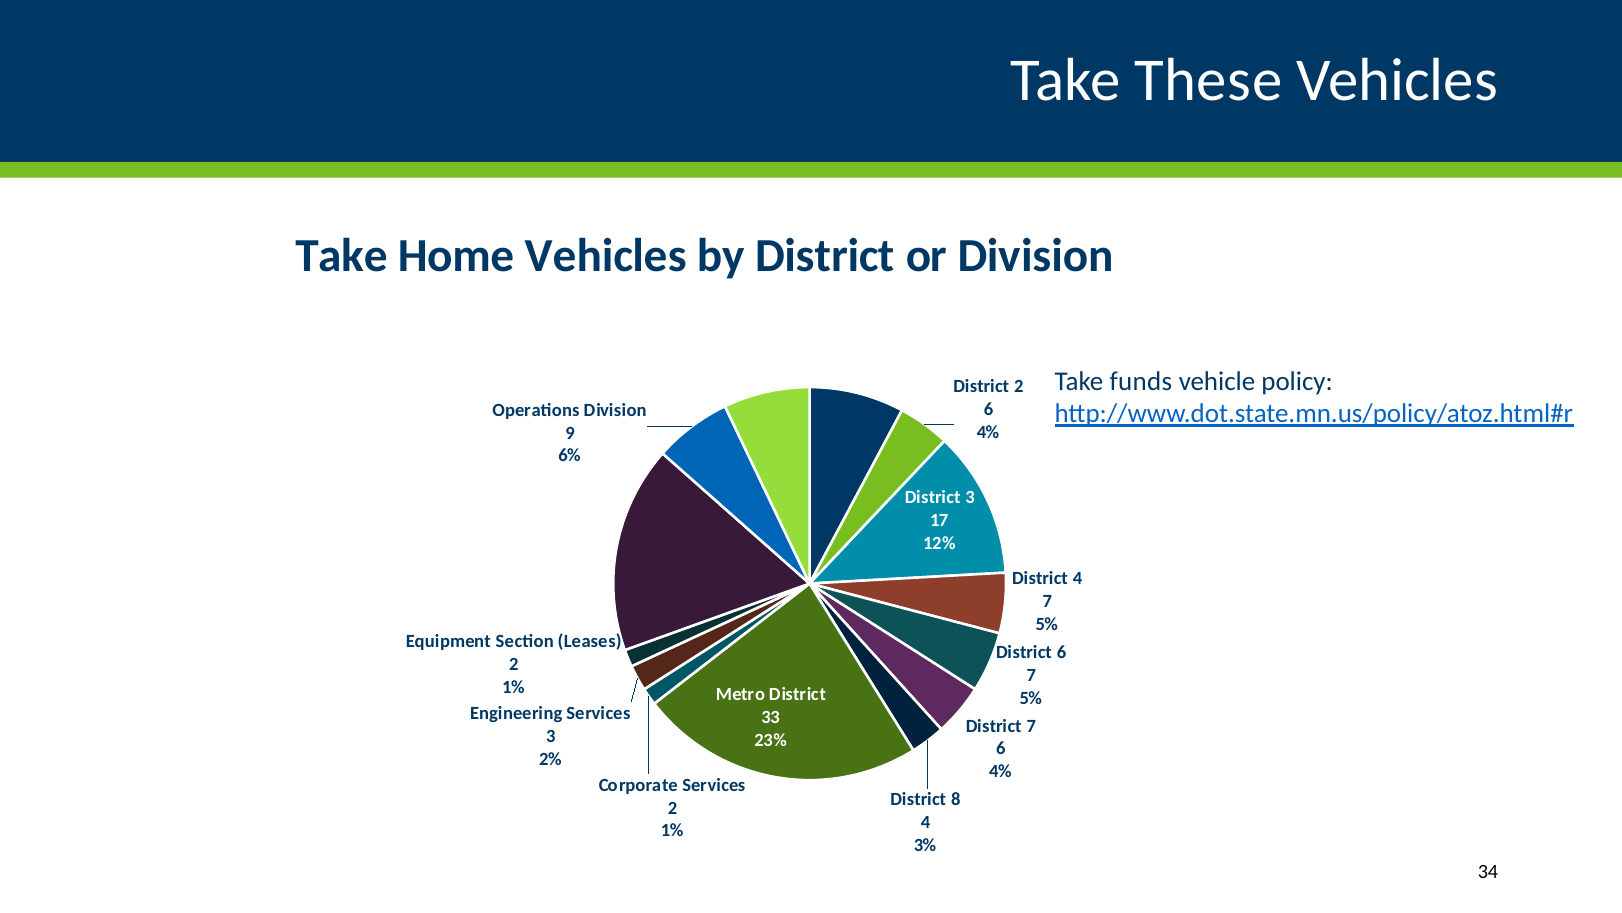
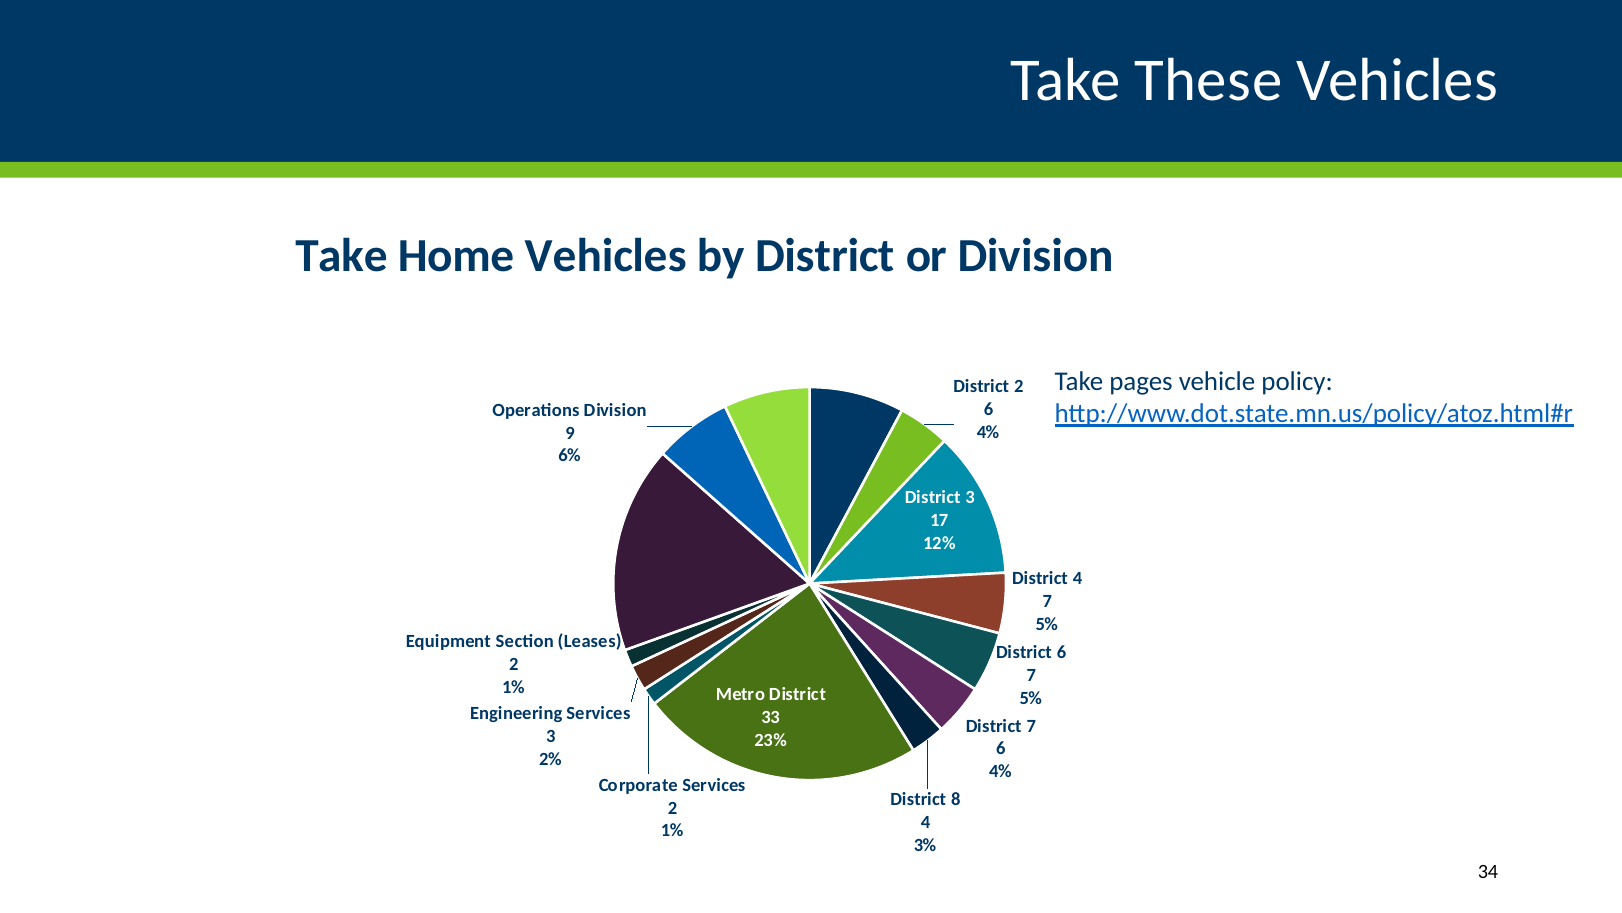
funds: funds -> pages
